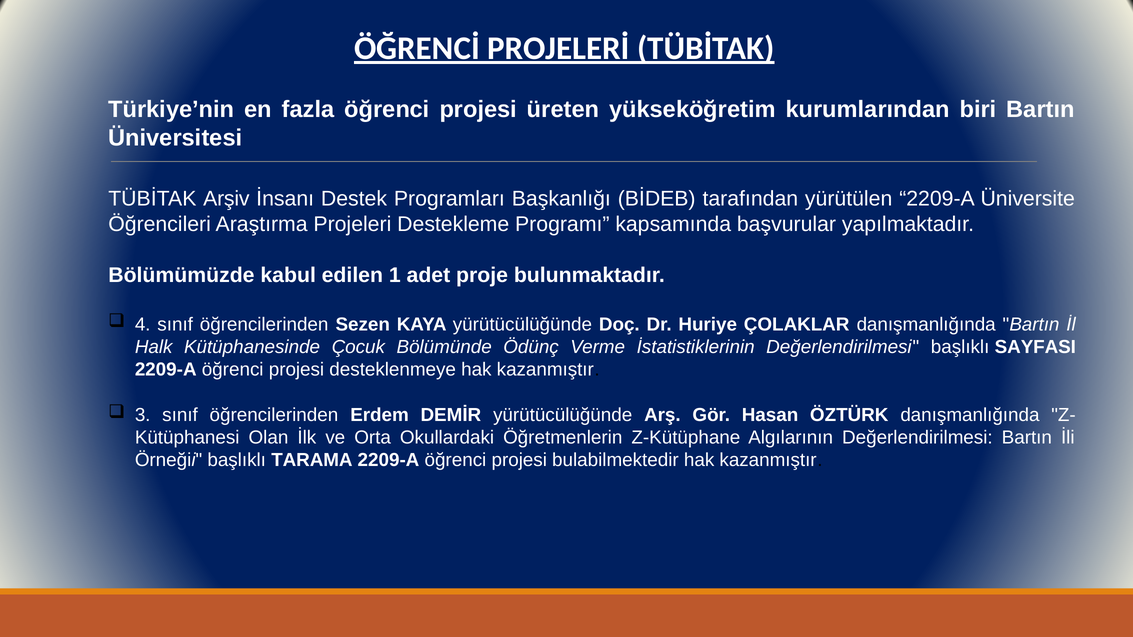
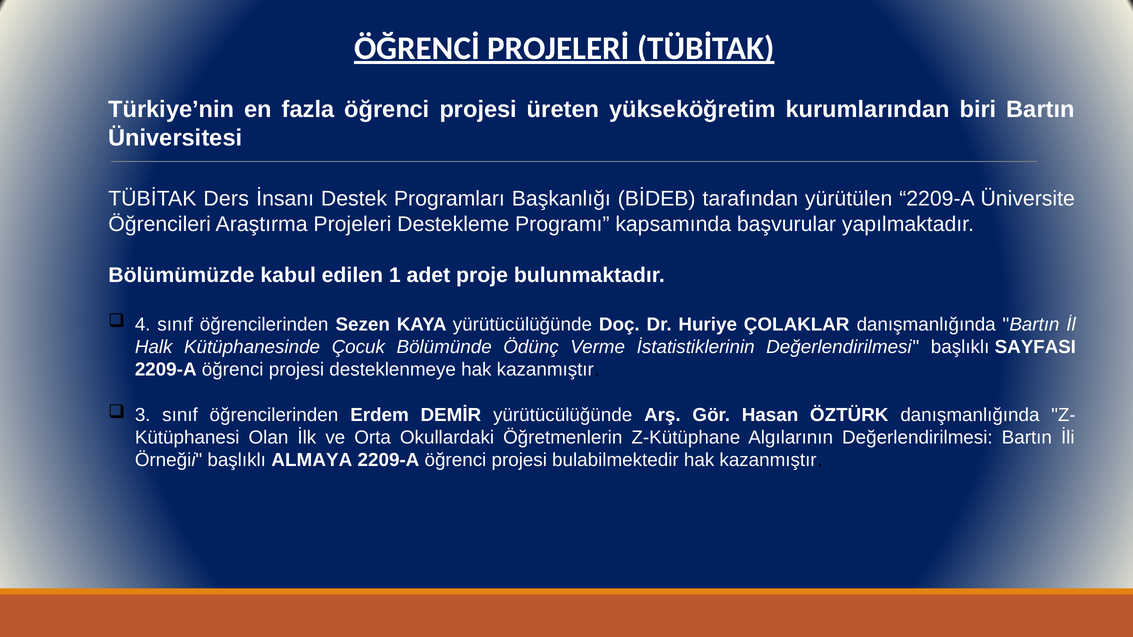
Arşiv: Arşiv -> Ders
TARAMA: TARAMA -> ALMAYA
